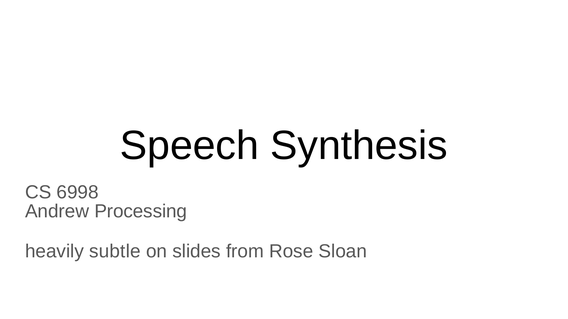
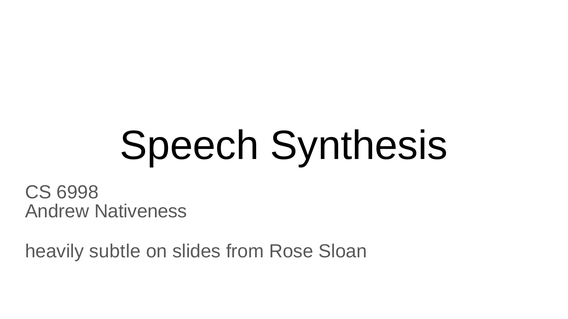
Processing: Processing -> Nativeness
